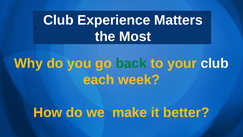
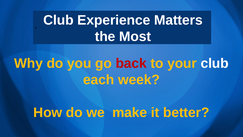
back colour: green -> red
